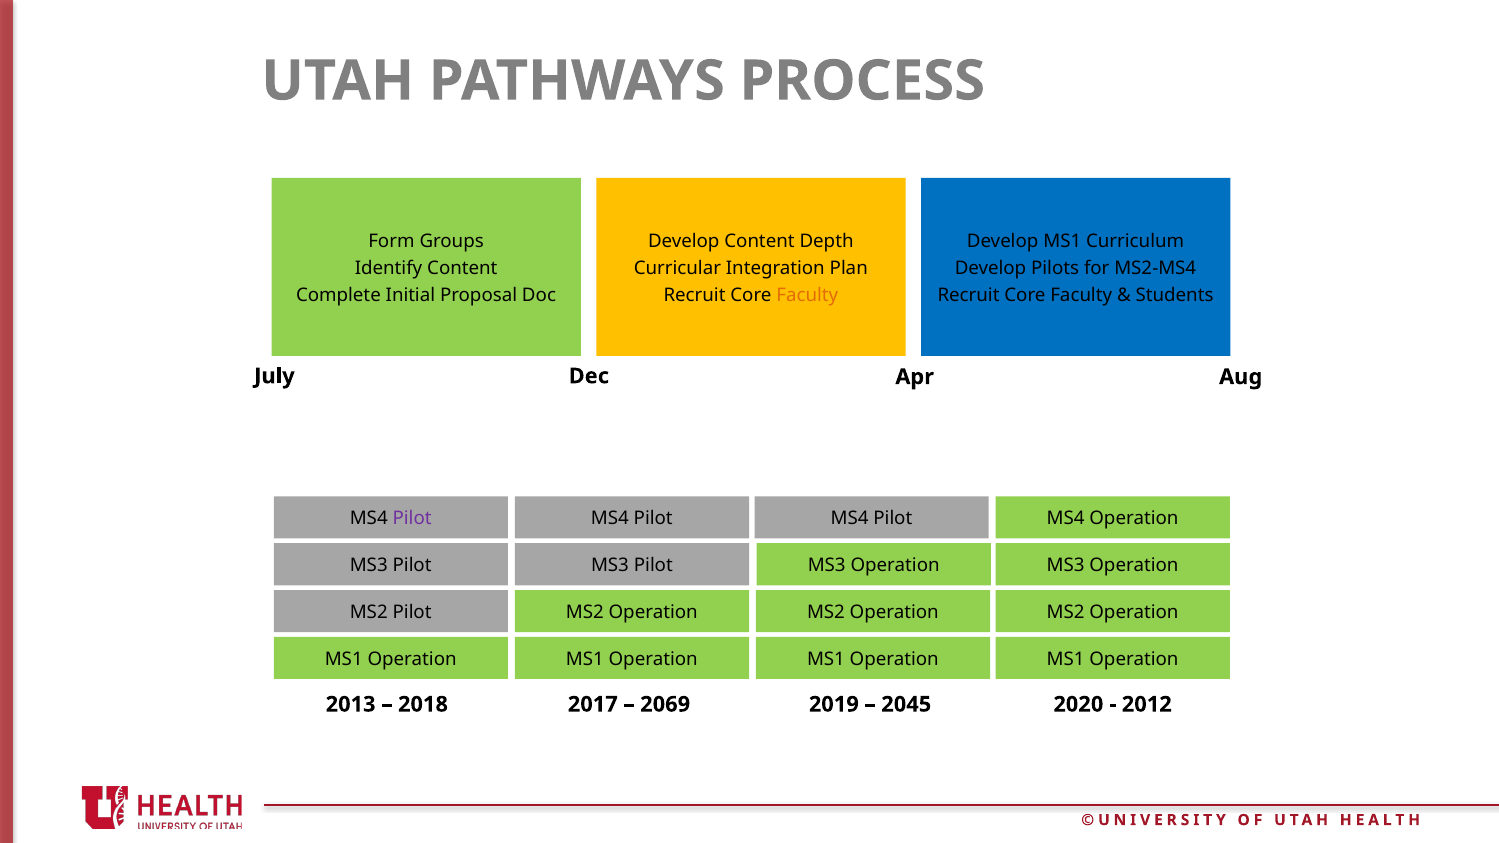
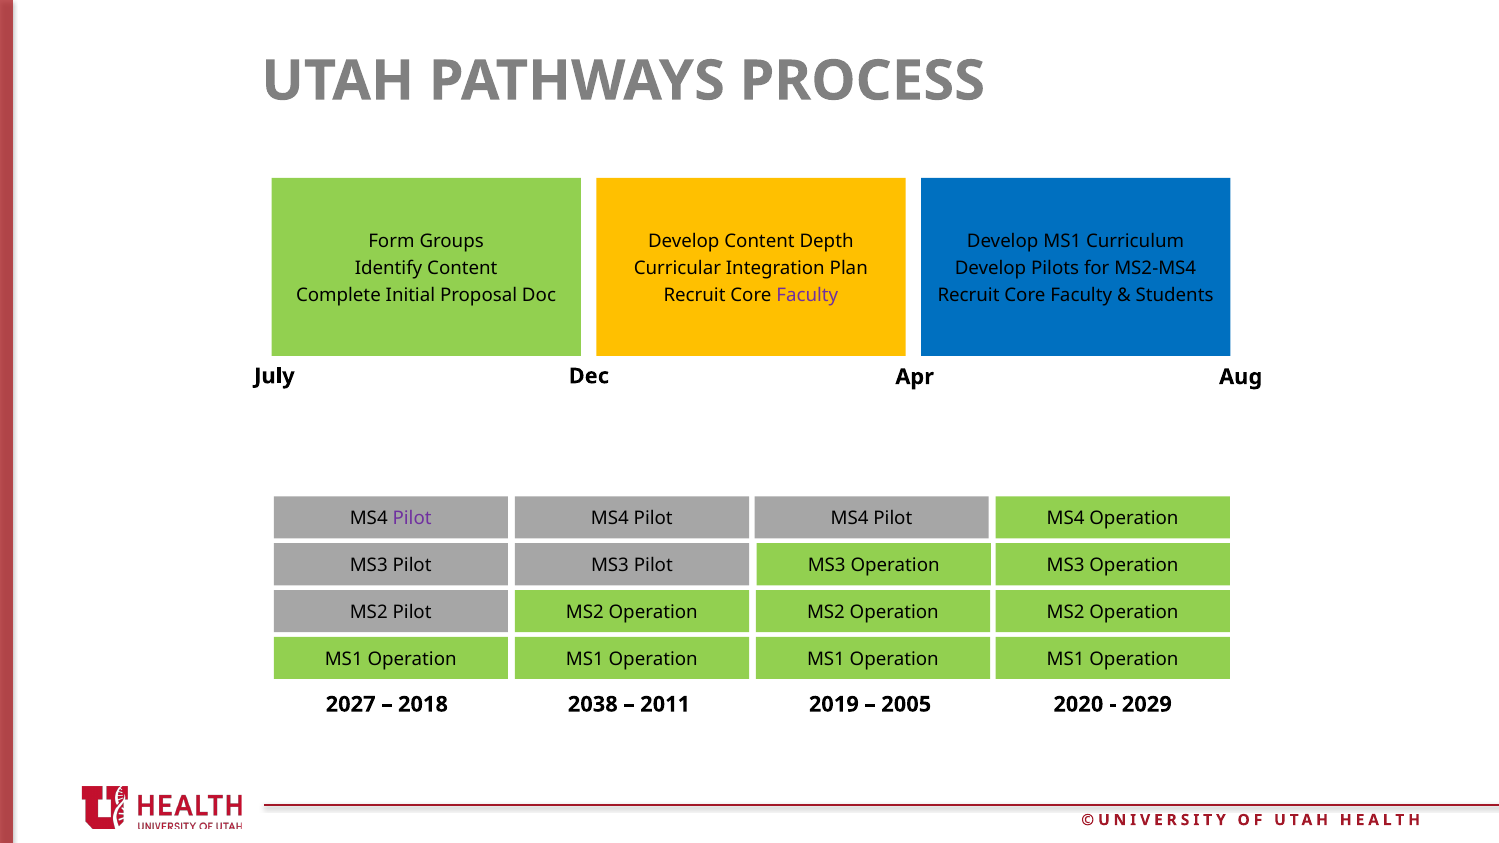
Faculty at (807, 295) colour: orange -> purple
2013: 2013 -> 2027
2017: 2017 -> 2038
2069: 2069 -> 2011
2045: 2045 -> 2005
2012: 2012 -> 2029
